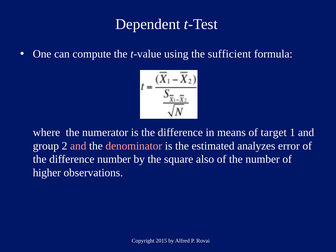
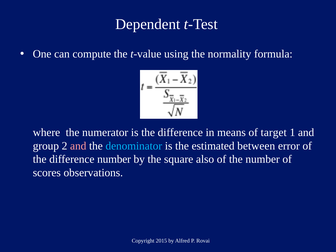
sufficient: sufficient -> normality
denominator colour: pink -> light blue
analyzes: analyzes -> between
higher: higher -> scores
